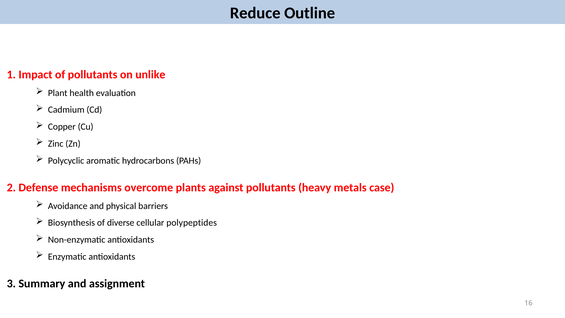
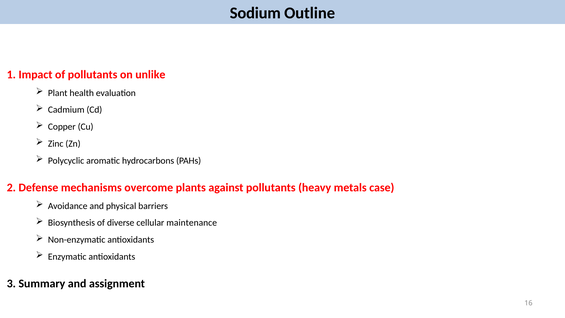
Reduce: Reduce -> Sodium
polypeptides: polypeptides -> maintenance
